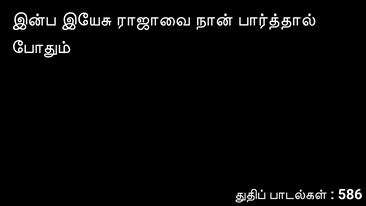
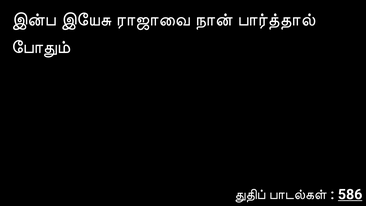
586 underline: none -> present
